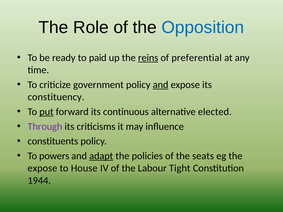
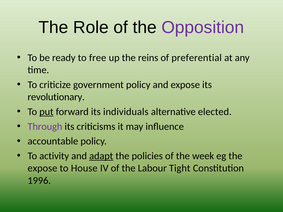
Opposition colour: blue -> purple
paid: paid -> free
reins underline: present -> none
and at (161, 85) underline: present -> none
constituency: constituency -> revolutionary
continuous: continuous -> individuals
constituents: constituents -> accountable
powers: powers -> activity
seats: seats -> week
1944: 1944 -> 1996
